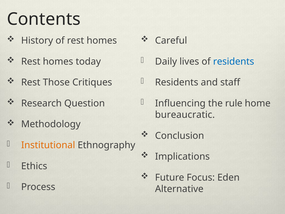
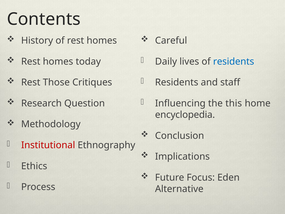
rule: rule -> this
bureaucratic: bureaucratic -> encyclopedia
Institutional colour: orange -> red
